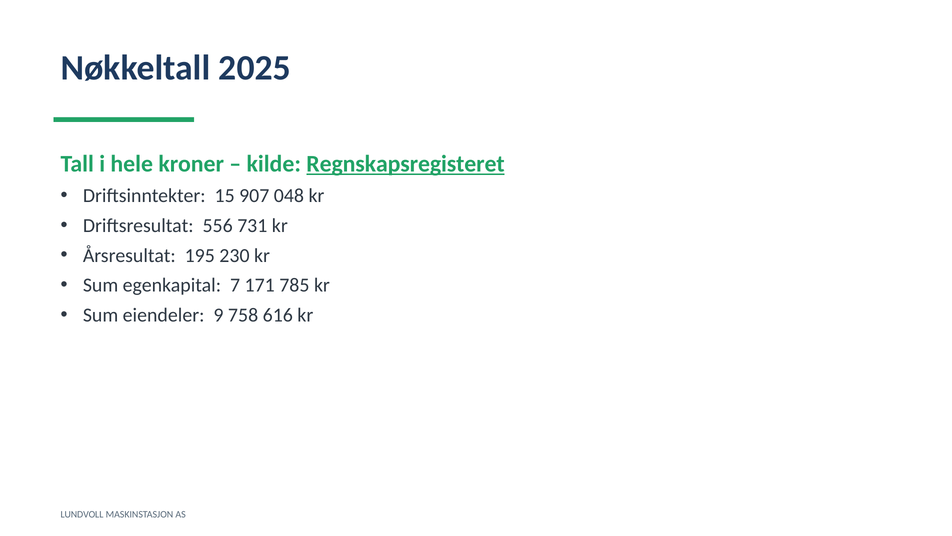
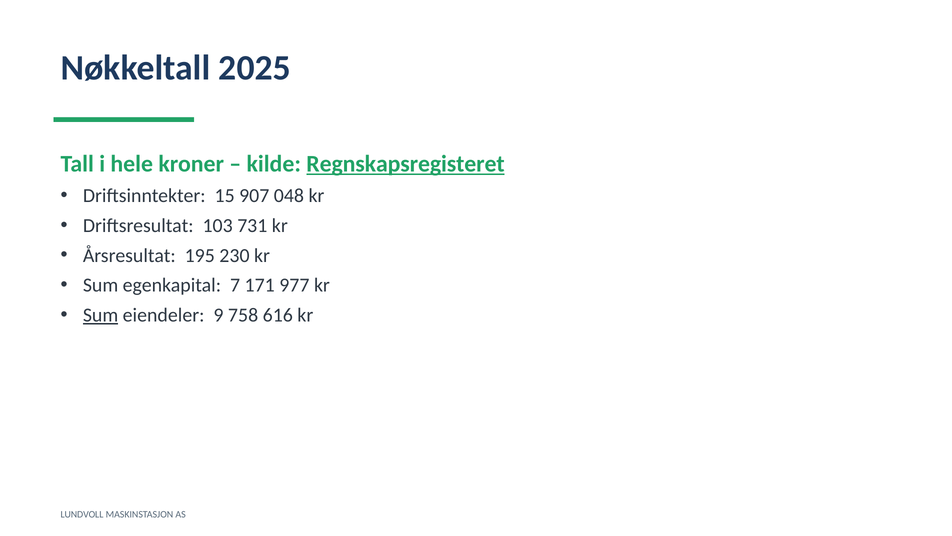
556: 556 -> 103
785: 785 -> 977
Sum at (101, 315) underline: none -> present
